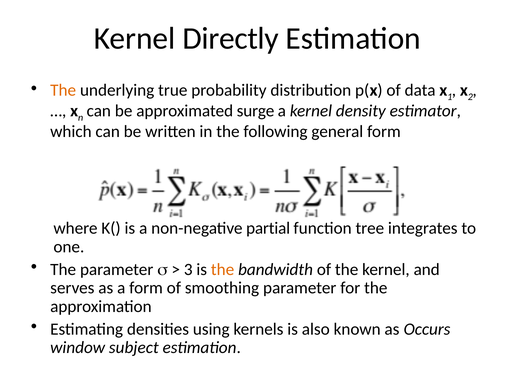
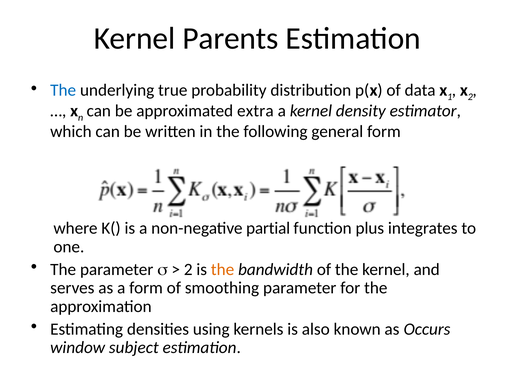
Directly: Directly -> Parents
The at (63, 90) colour: orange -> blue
surge: surge -> extra
tree: tree -> plus
3 at (188, 270): 3 -> 2
